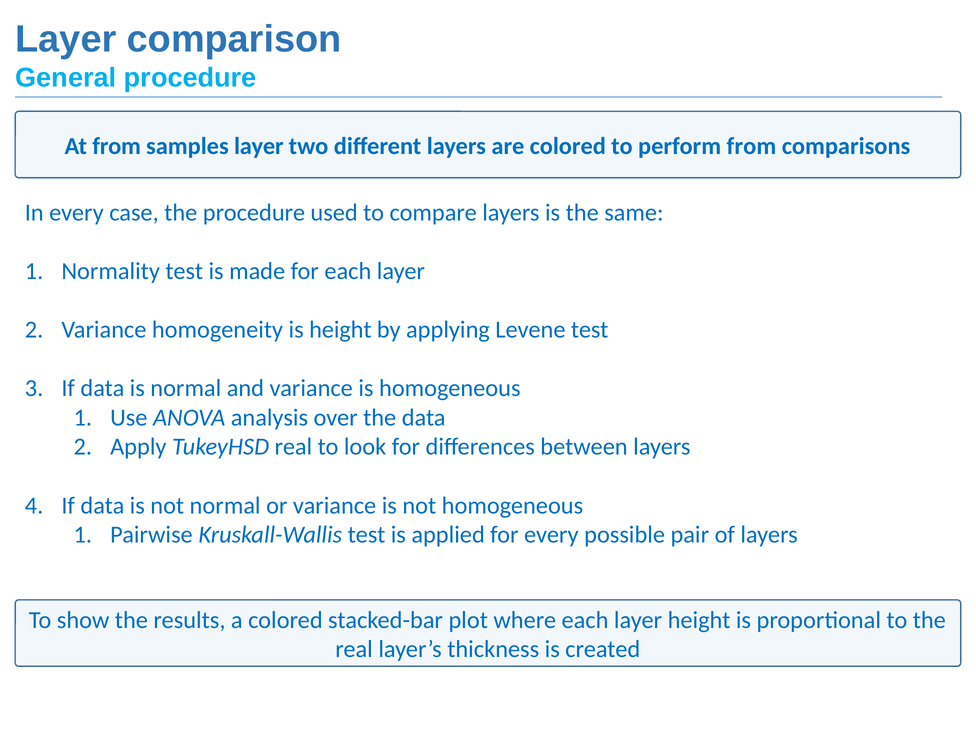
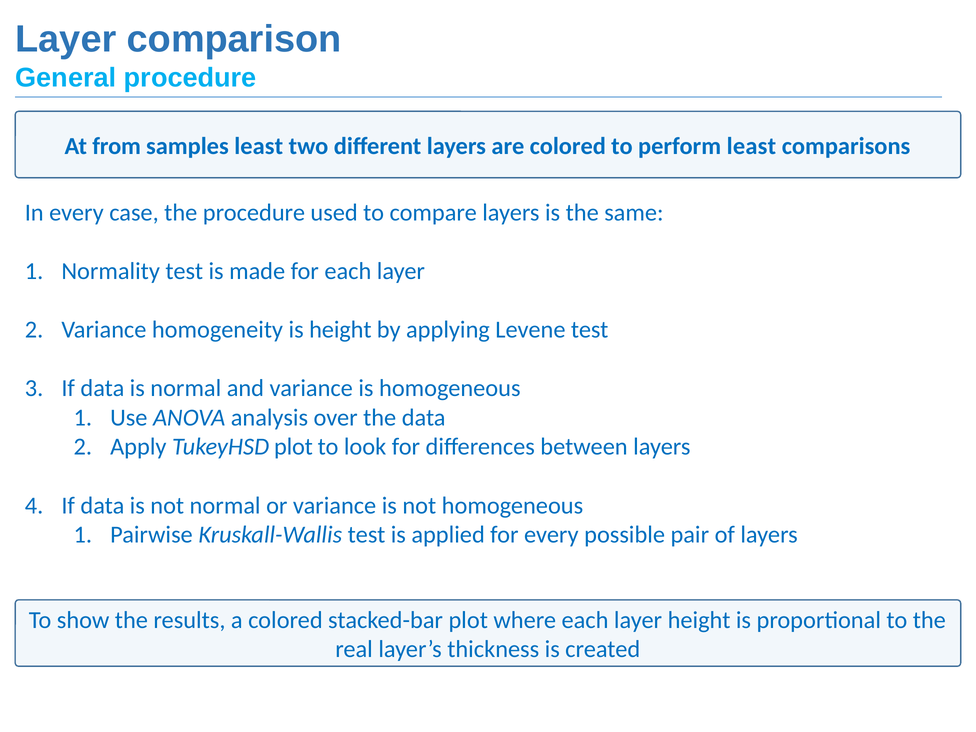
samples layer: layer -> least
perform from: from -> least
TukeyHSD real: real -> plot
